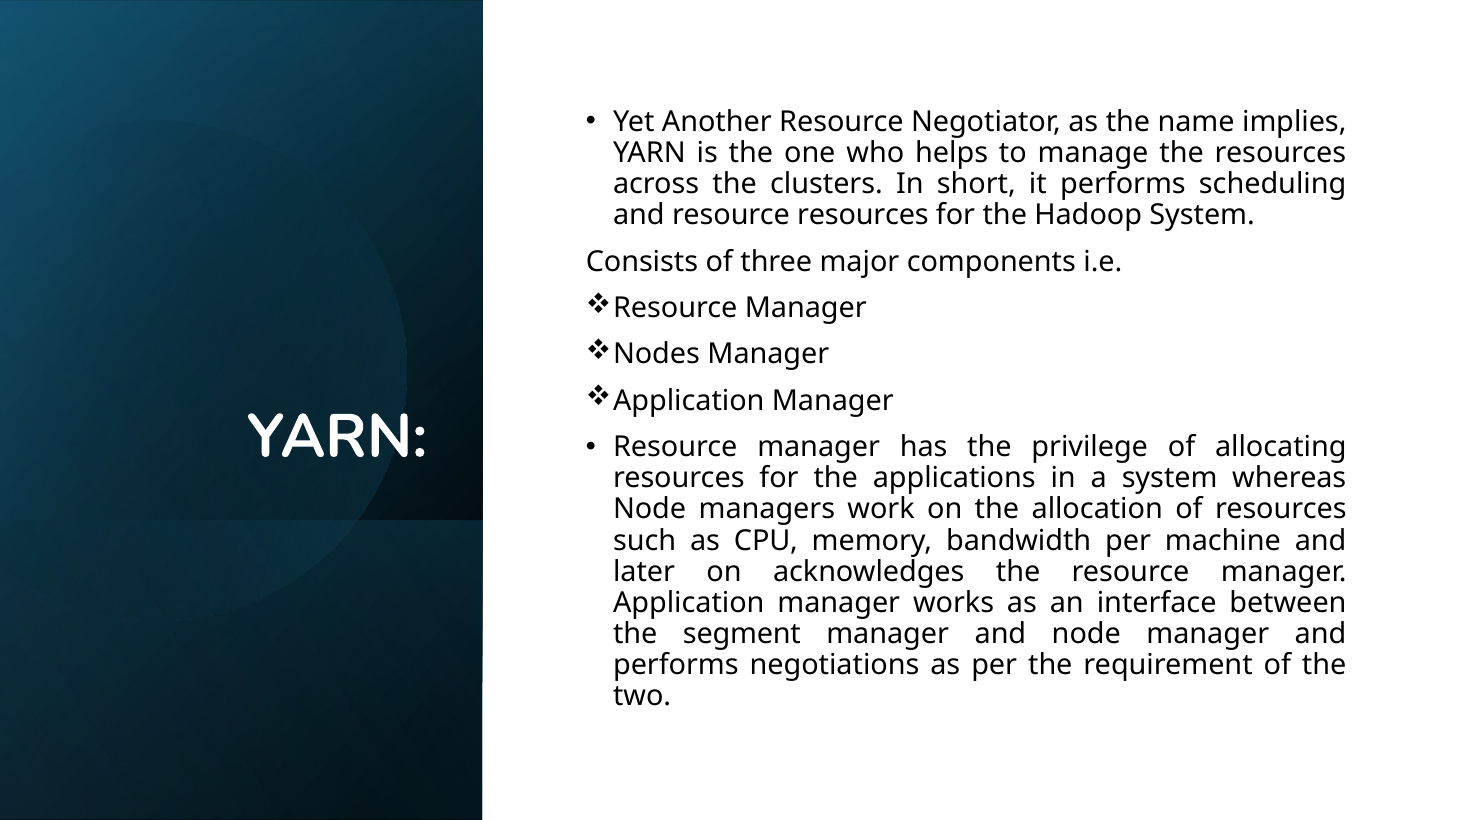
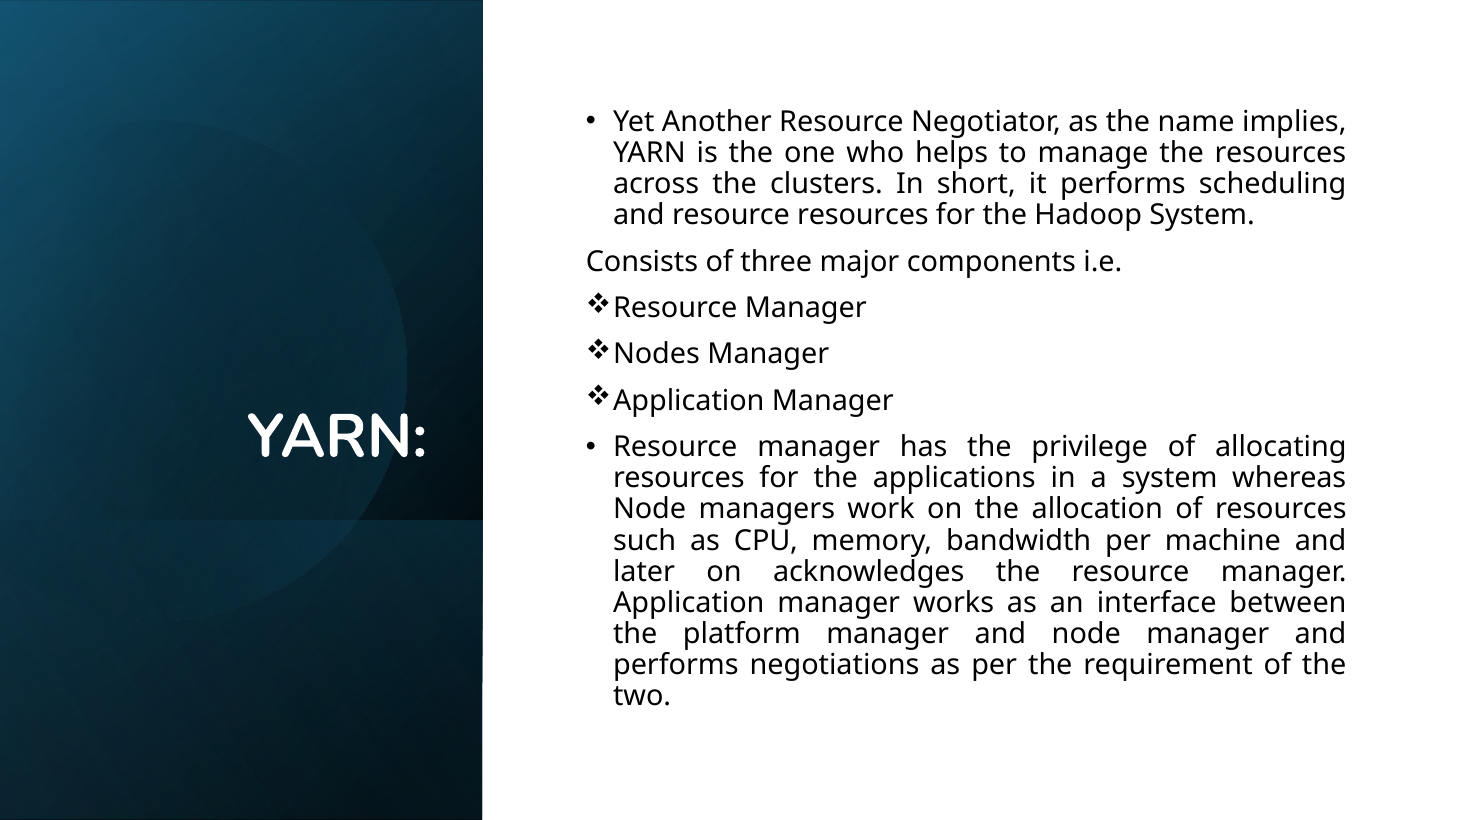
segment: segment -> platform
